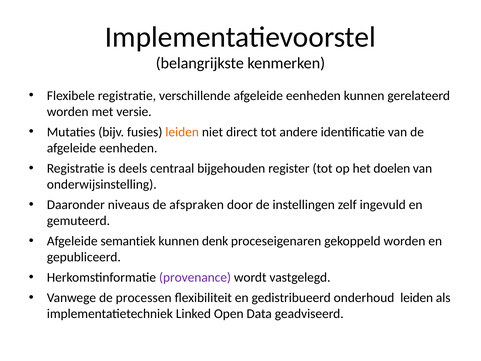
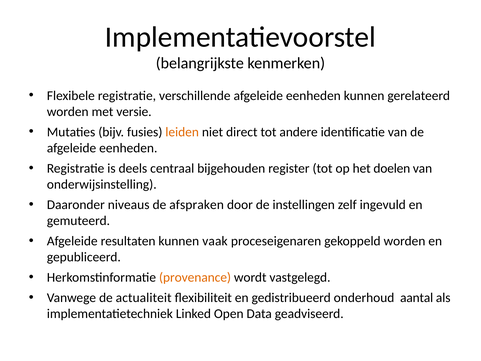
semantiek: semantiek -> resultaten
denk: denk -> vaak
provenance colour: purple -> orange
processen: processen -> actualiteit
onderhoud leiden: leiden -> aantal
